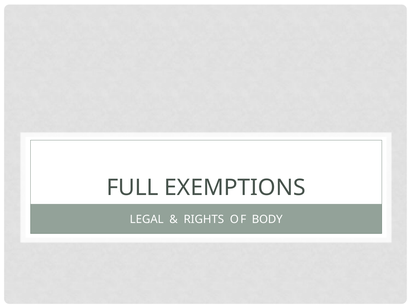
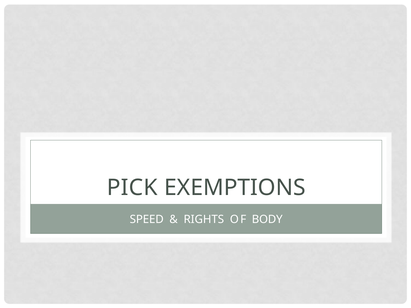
FULL: FULL -> PICK
LEGAL: LEGAL -> SPEED
